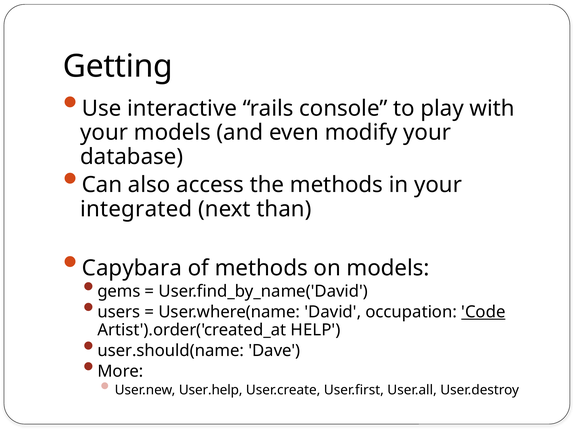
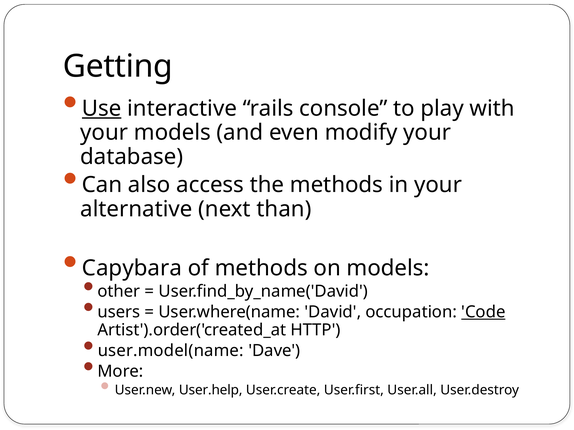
Use underline: none -> present
integrated: integrated -> alternative
gems: gems -> other
HELP: HELP -> HTTP
user.should(name: user.should(name -> user.model(name
